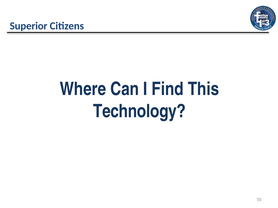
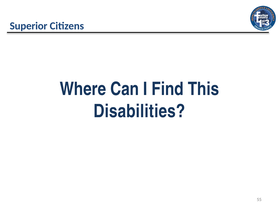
Technology: Technology -> Disabilities
